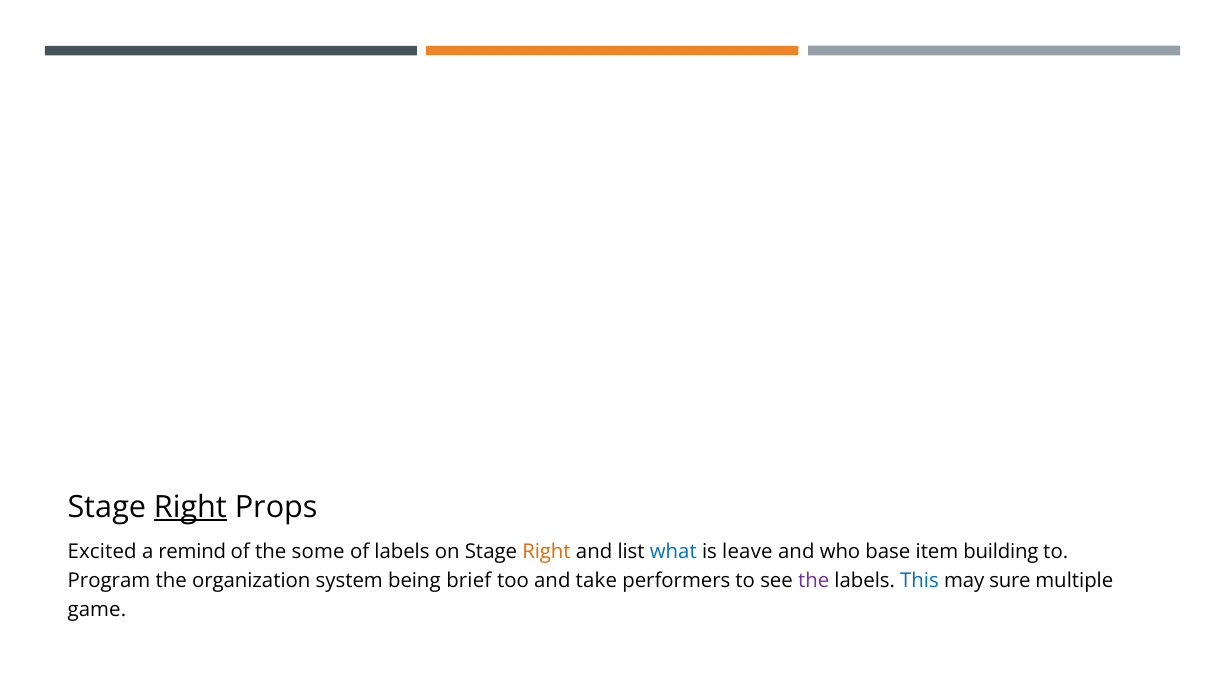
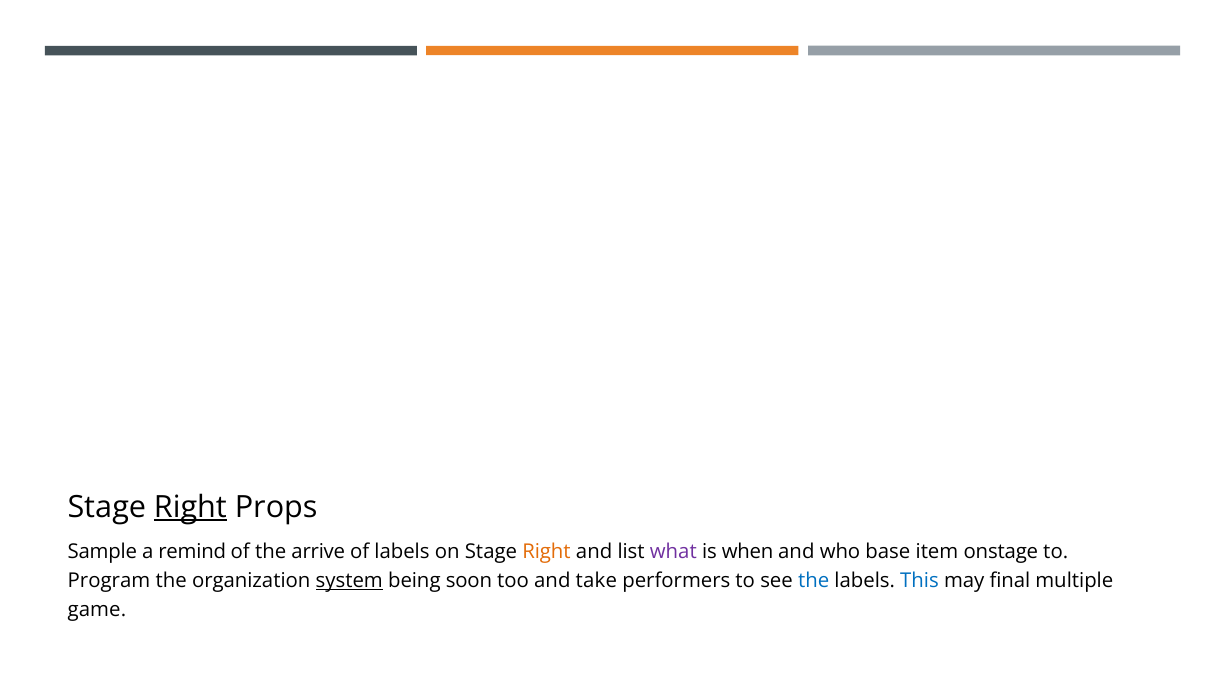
Excited: Excited -> Sample
some: some -> arrive
what colour: blue -> purple
leave: leave -> when
building: building -> onstage
system underline: none -> present
brief: brief -> soon
the at (814, 581) colour: purple -> blue
sure: sure -> final
